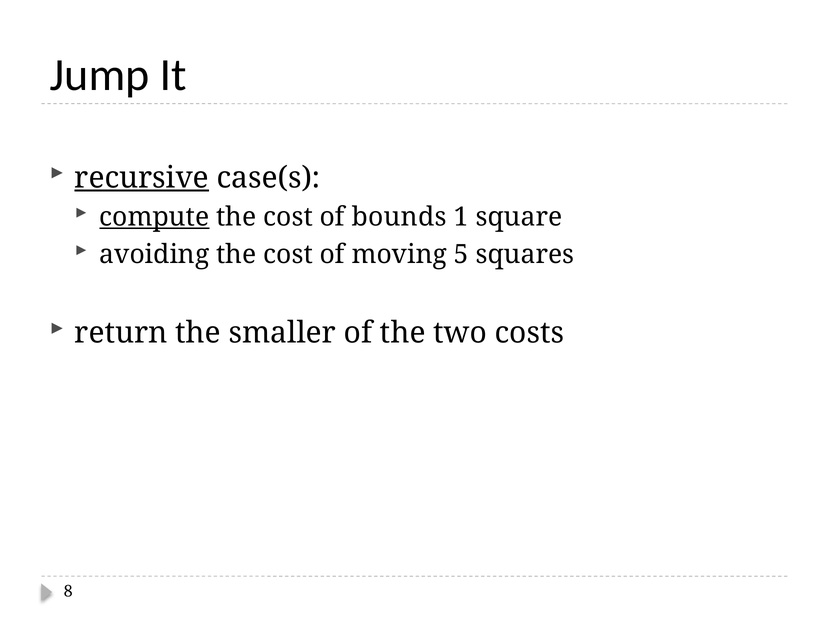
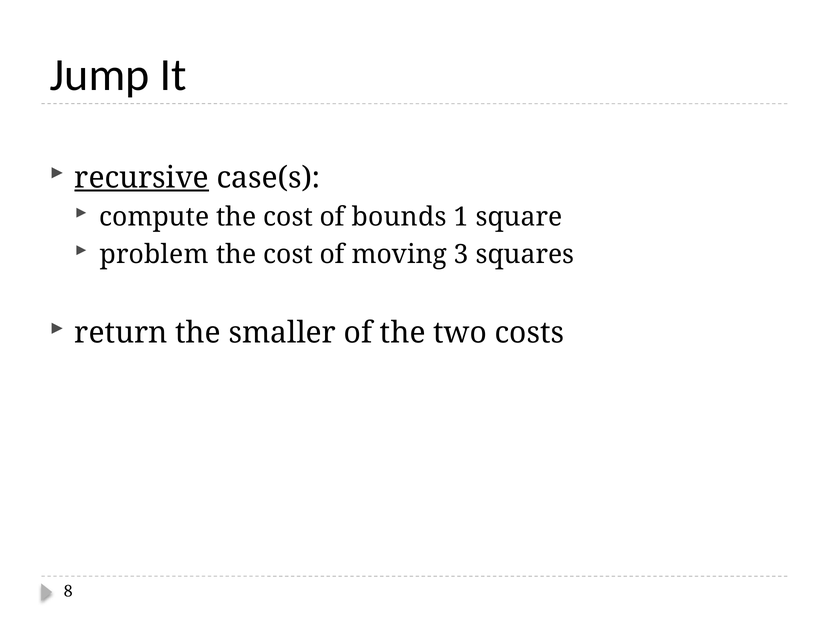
compute underline: present -> none
avoiding: avoiding -> problem
5: 5 -> 3
